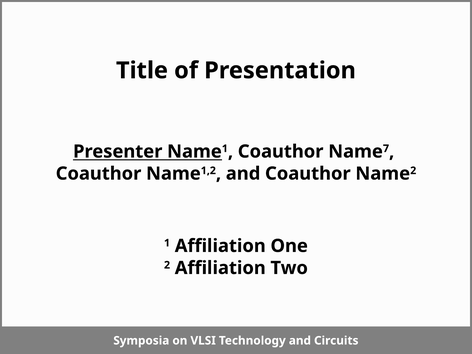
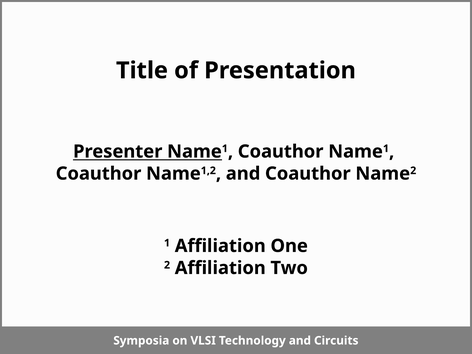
7 at (386, 149): 7 -> 1
